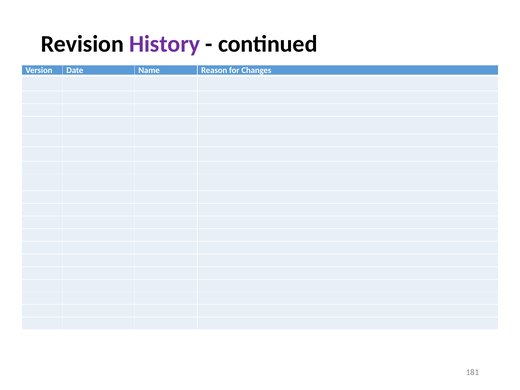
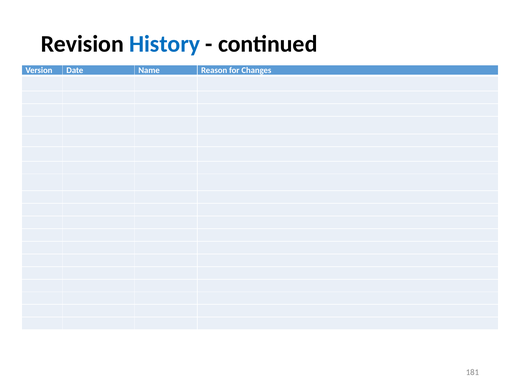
History colour: purple -> blue
